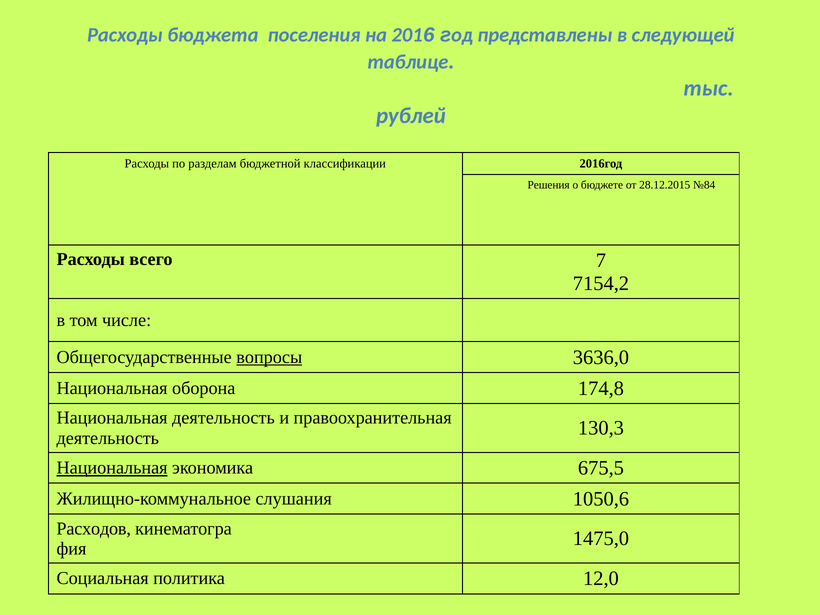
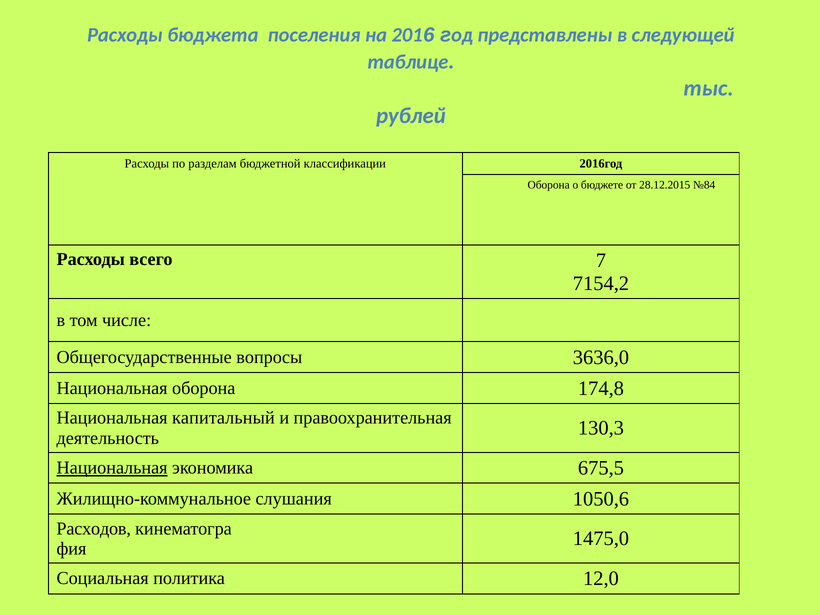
Решения at (549, 185): Решения -> Оборона
вопросы underline: present -> none
Национальная деятельность: деятельность -> капитальный
